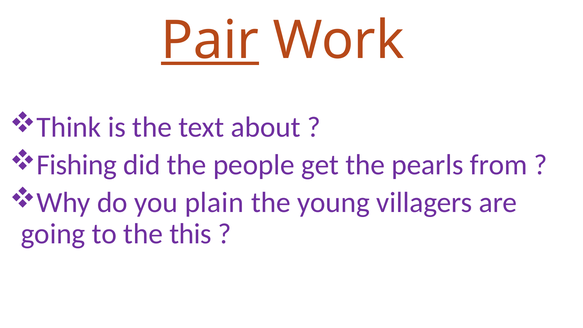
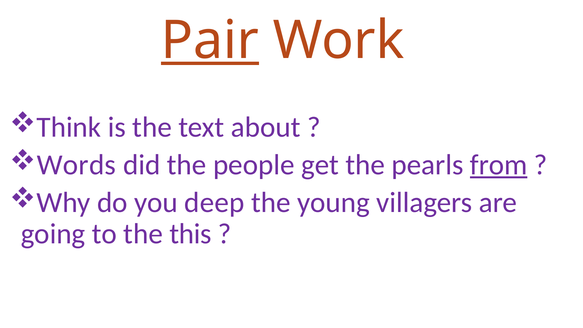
Fishing: Fishing -> Words
from underline: none -> present
plain: plain -> deep
